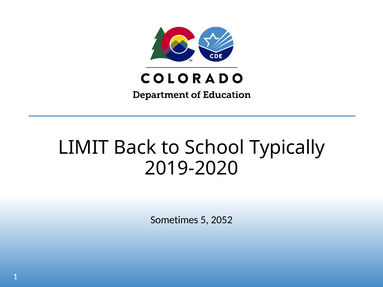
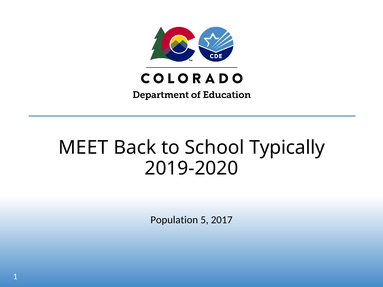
LIMIT: LIMIT -> MEET
Sometimes: Sometimes -> Population
2052: 2052 -> 2017
